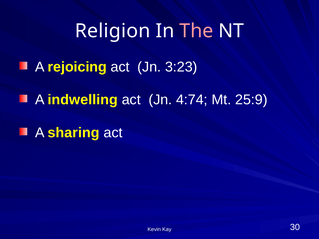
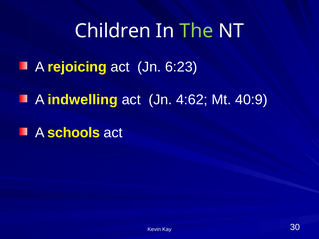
Religion: Religion -> Children
The colour: pink -> light green
3:23: 3:23 -> 6:23
4:74: 4:74 -> 4:62
25:9: 25:9 -> 40:9
sharing: sharing -> schools
